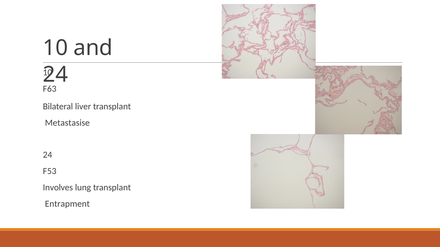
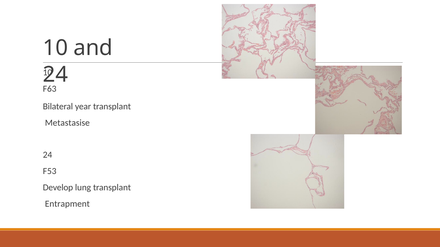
liver: liver -> year
Involves: Involves -> Develop
